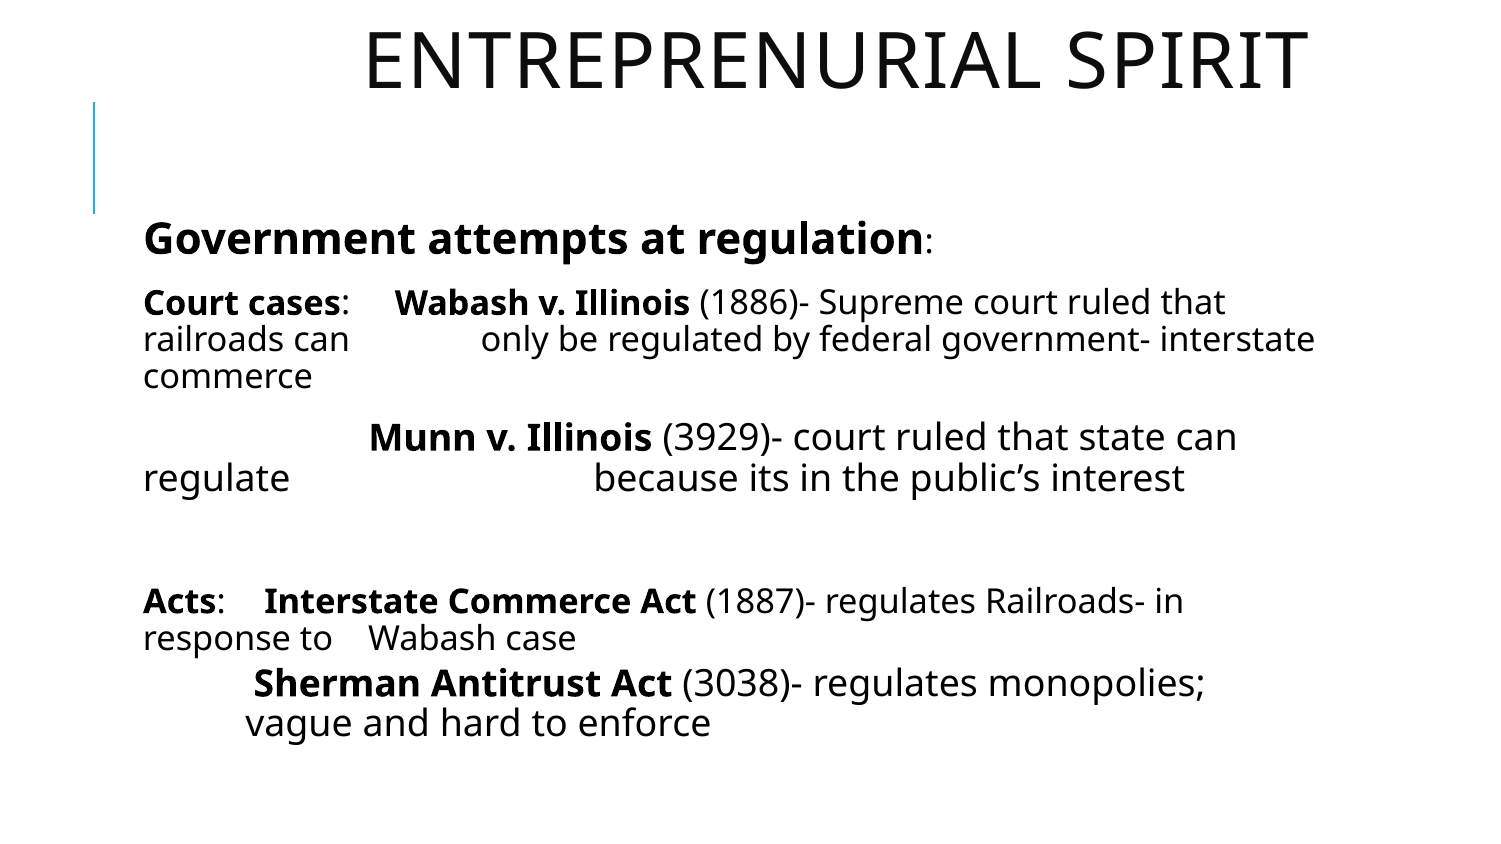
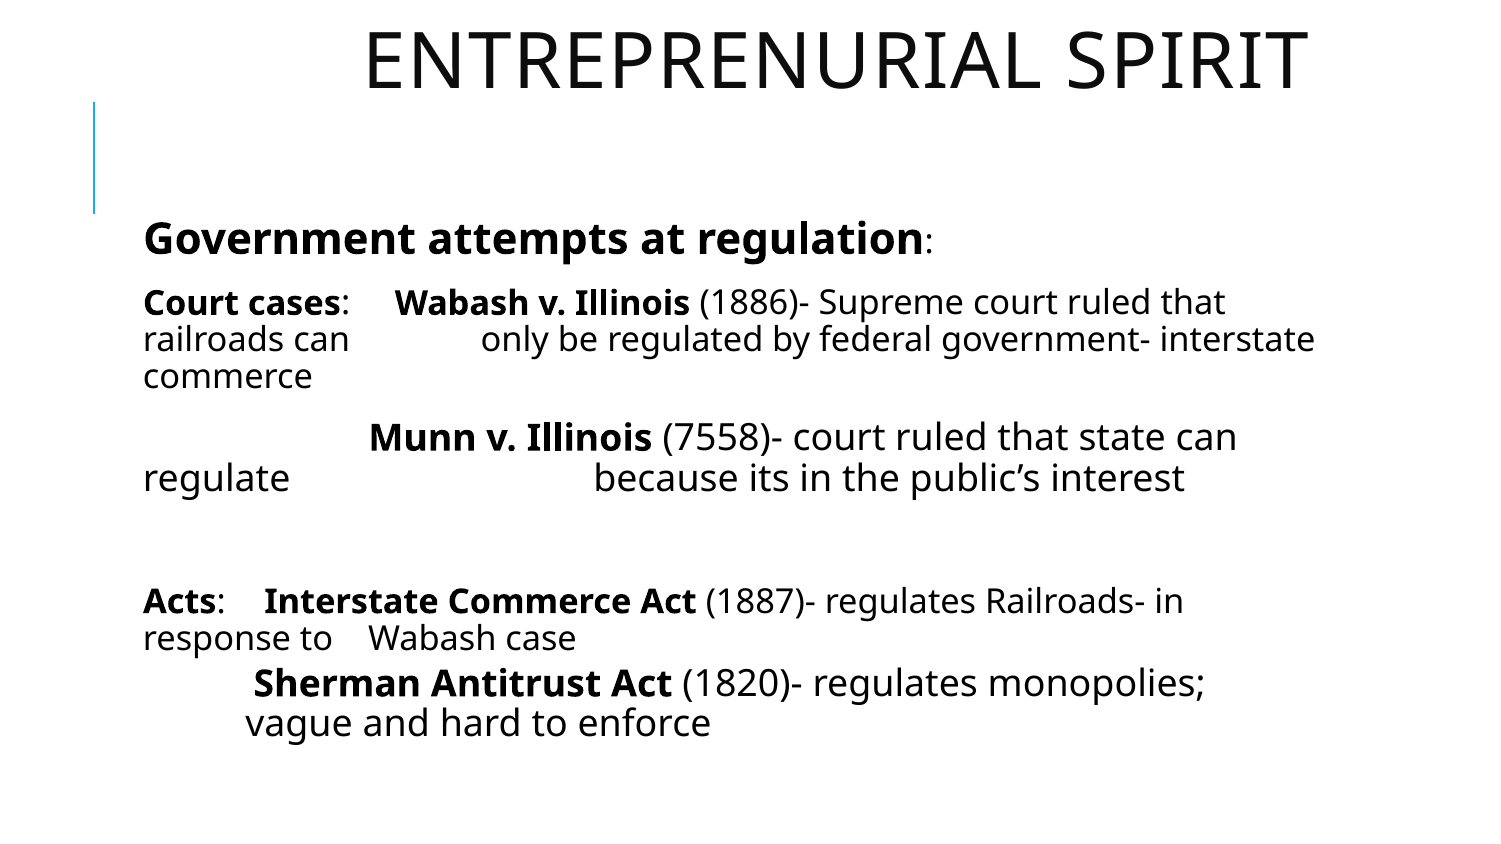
3929)-: 3929)- -> 7558)-
3038)-: 3038)- -> 1820)-
